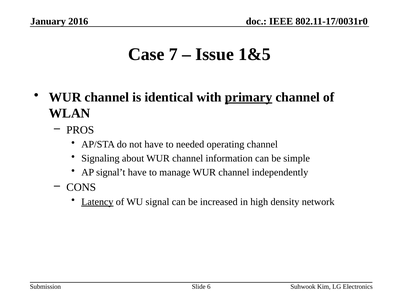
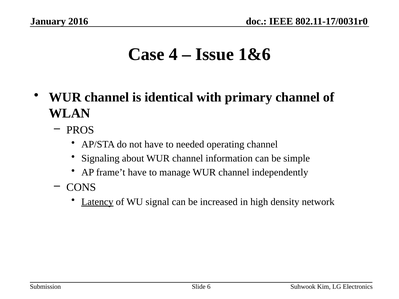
7: 7 -> 4
1&5: 1&5 -> 1&6
primary underline: present -> none
signal’t: signal’t -> frame’t
